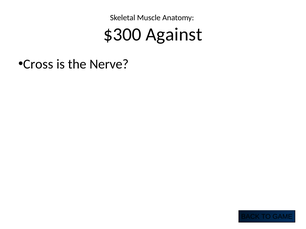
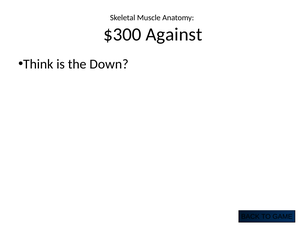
Cross: Cross -> Think
Nerve: Nerve -> Down
